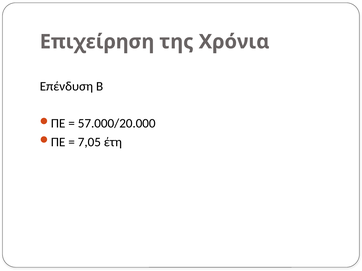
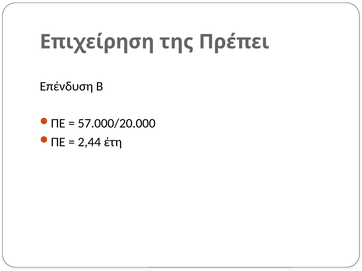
Χρόνια: Χρόνια -> Πρέπει
7,05: 7,05 -> 2,44
